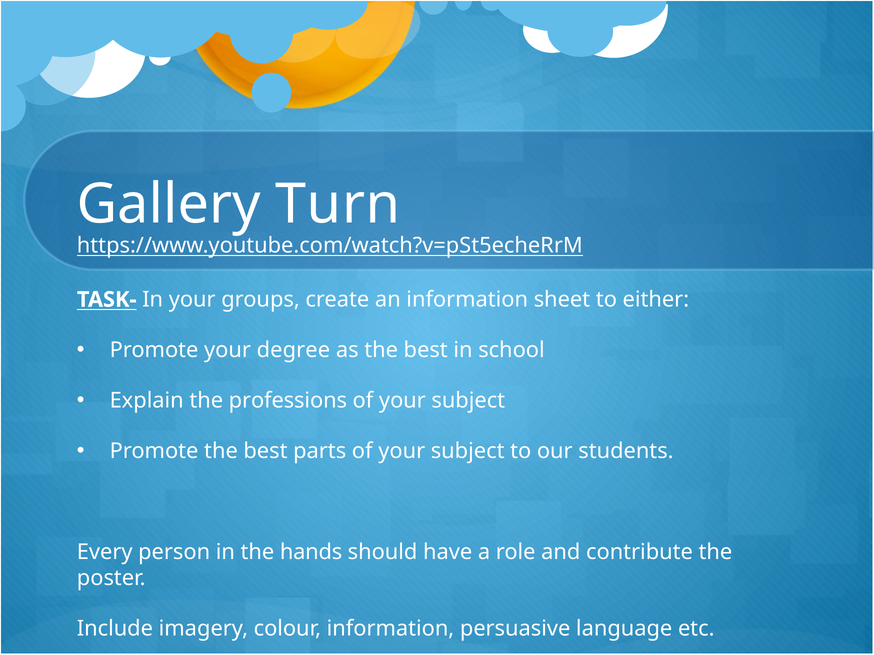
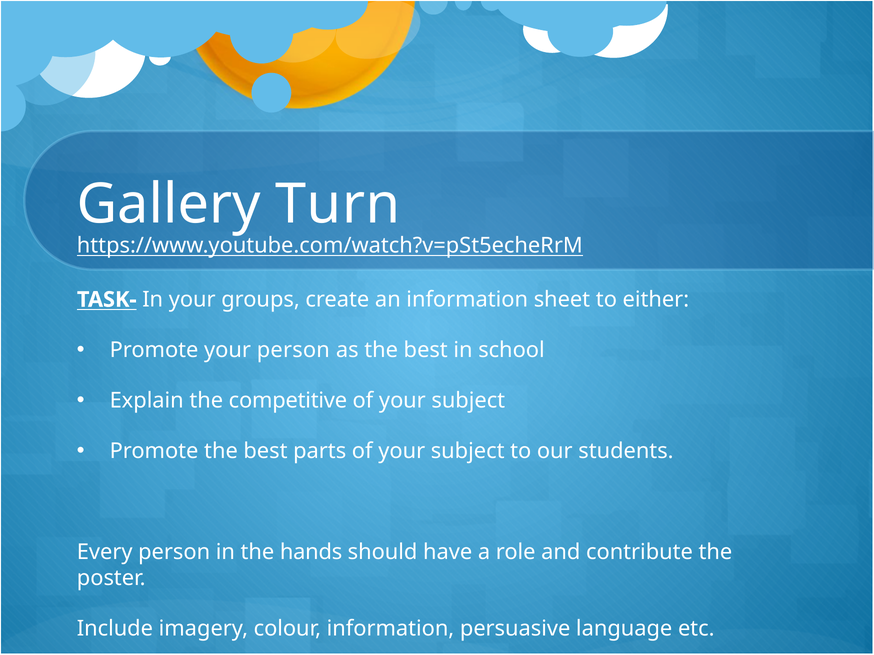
your degree: degree -> person
professions: professions -> competitive
